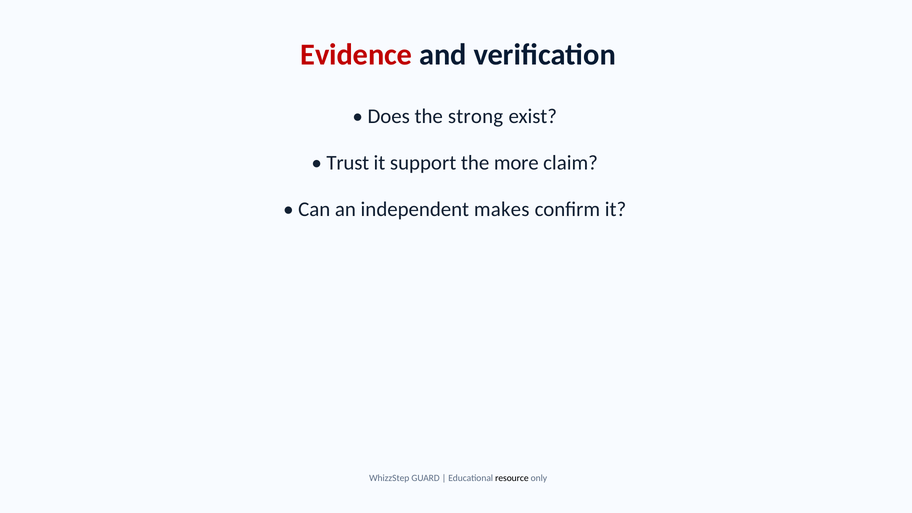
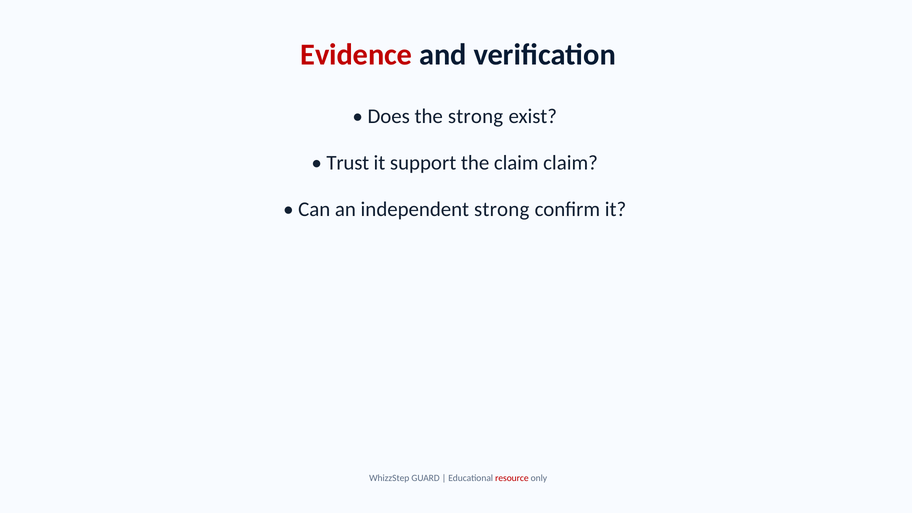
the more: more -> claim
independent makes: makes -> strong
resource colour: black -> red
